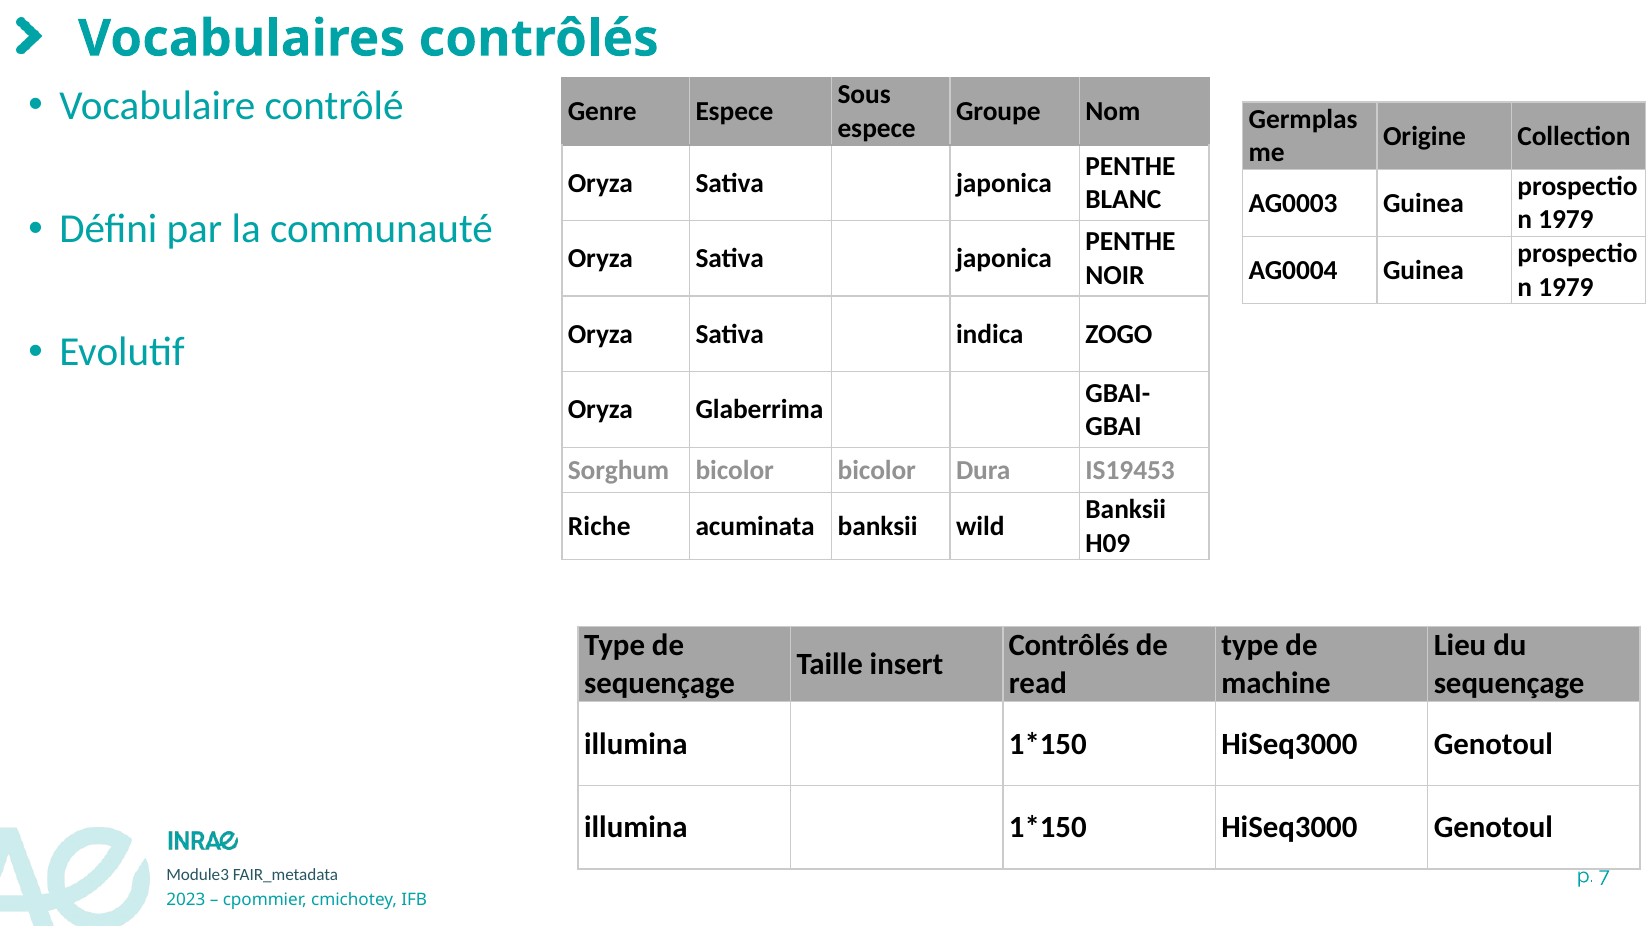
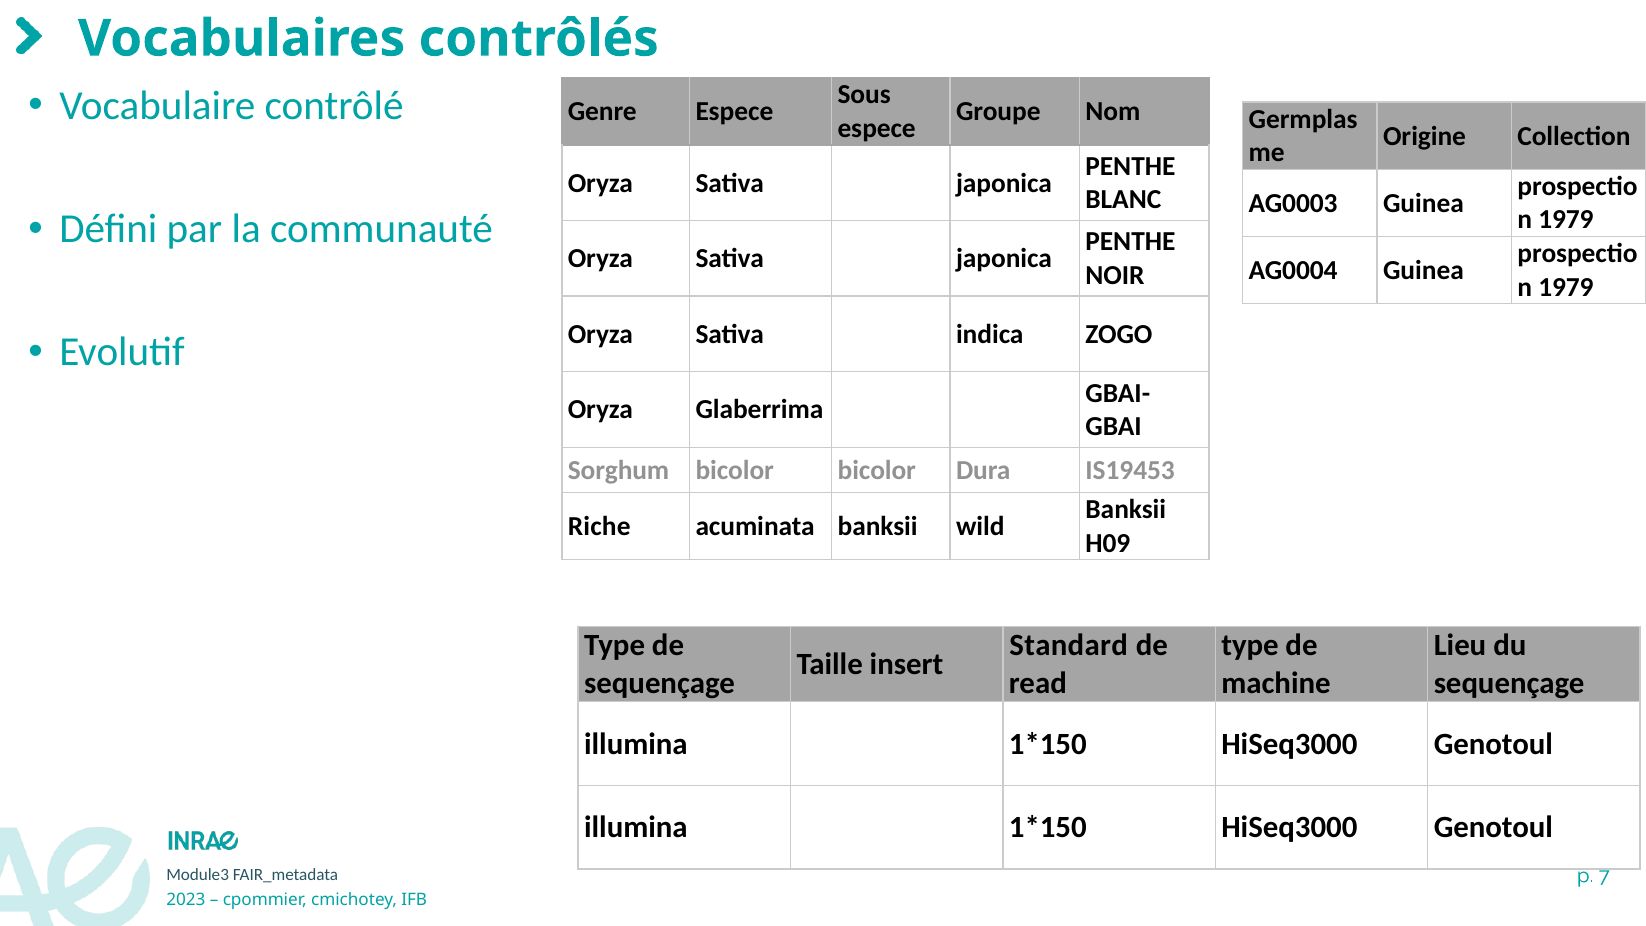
Contrôlés at (1069, 645): Contrôlés -> Standard
